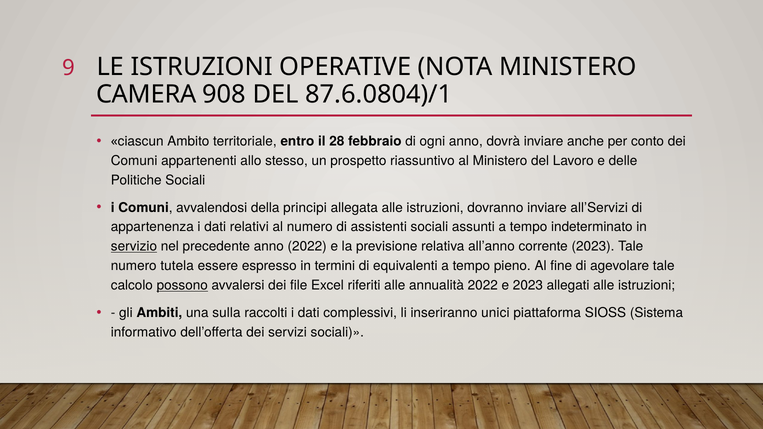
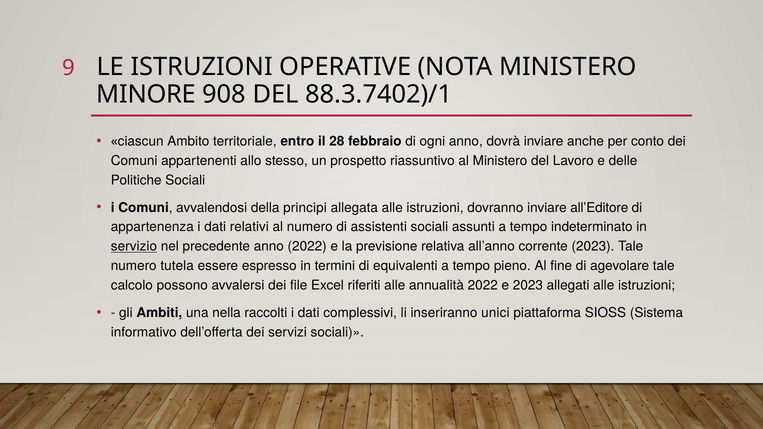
CAMERA: CAMERA -> MINORE
87.6.0804)/1: 87.6.0804)/1 -> 88.3.7402)/1
all’Servizi: all’Servizi -> all’Editore
possono underline: present -> none
sulla: sulla -> nella
